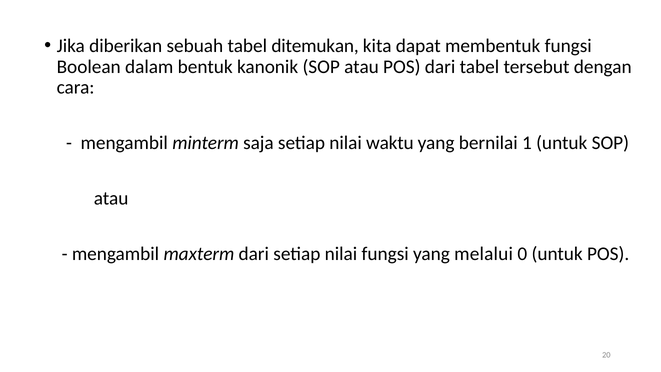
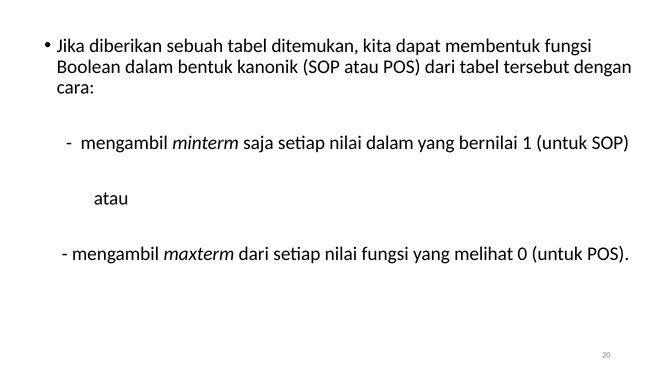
nilai waktu: waktu -> dalam
melalui: melalui -> melihat
